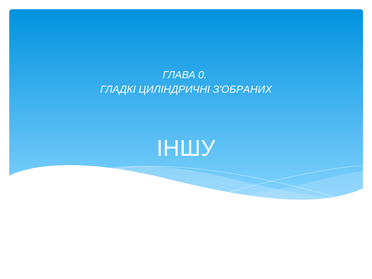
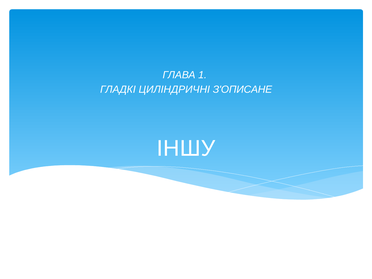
0: 0 -> 1
З'ОБРАНИХ: З'ОБРАНИХ -> З'ОПИСАНЕ
